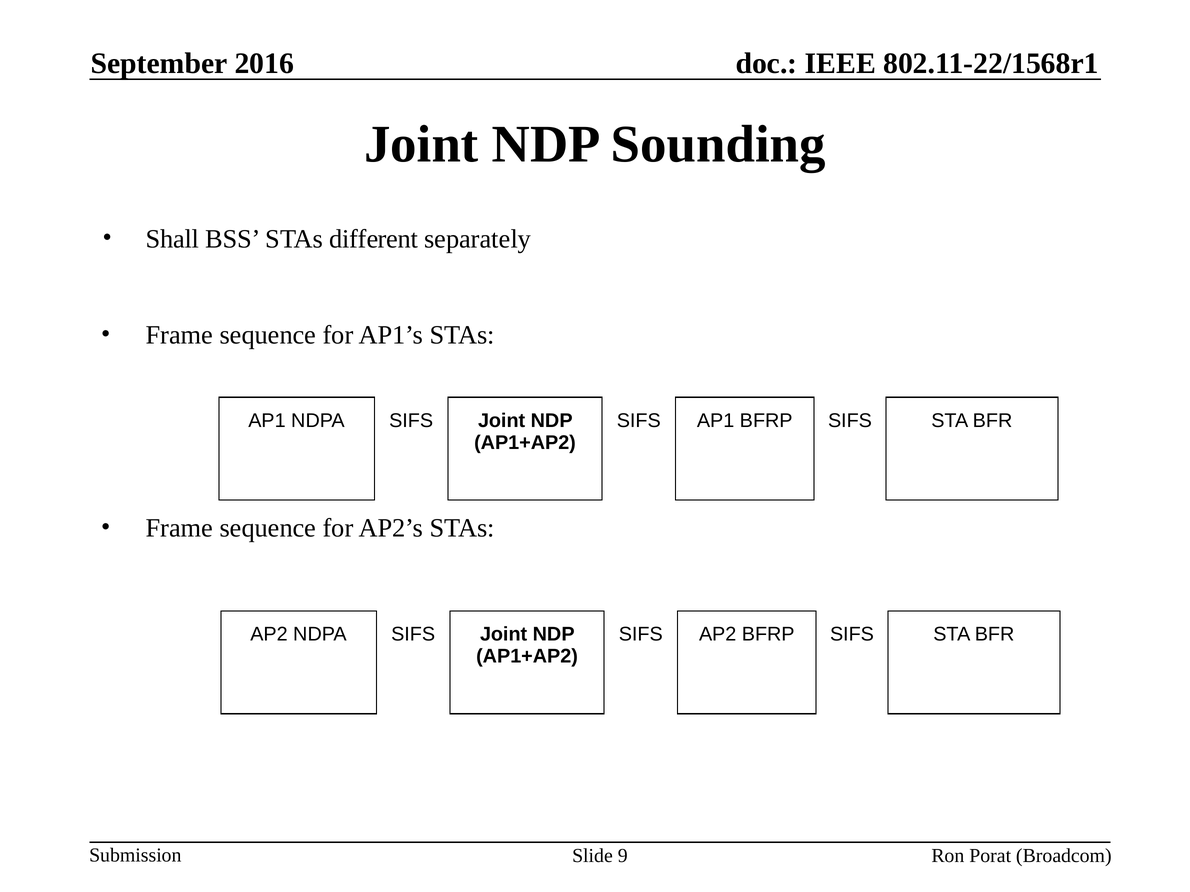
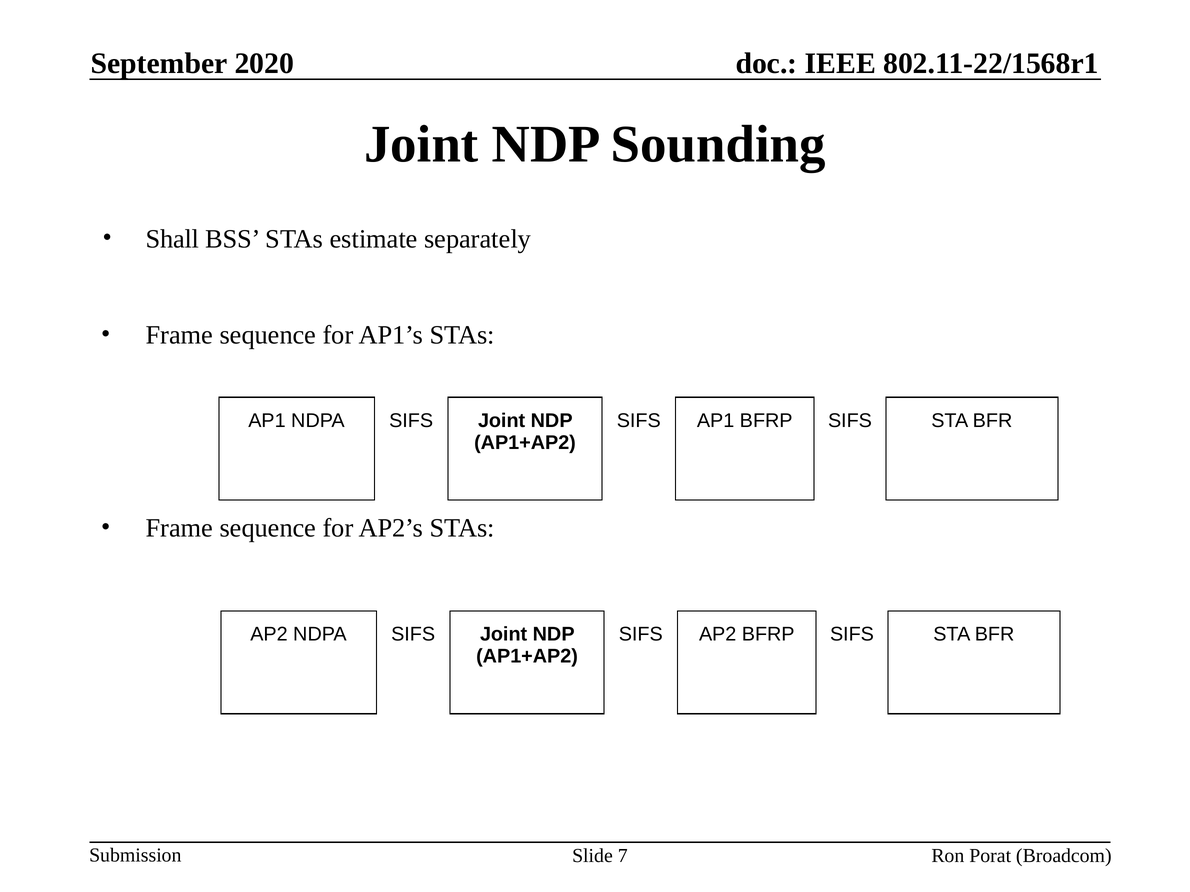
2016: 2016 -> 2020
different: different -> estimate
9: 9 -> 7
